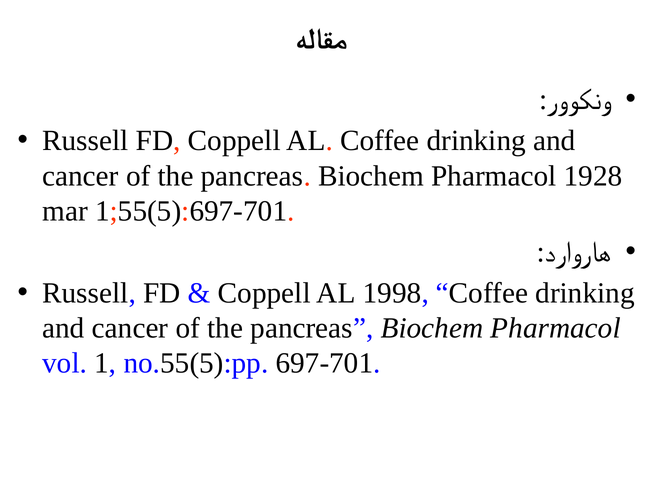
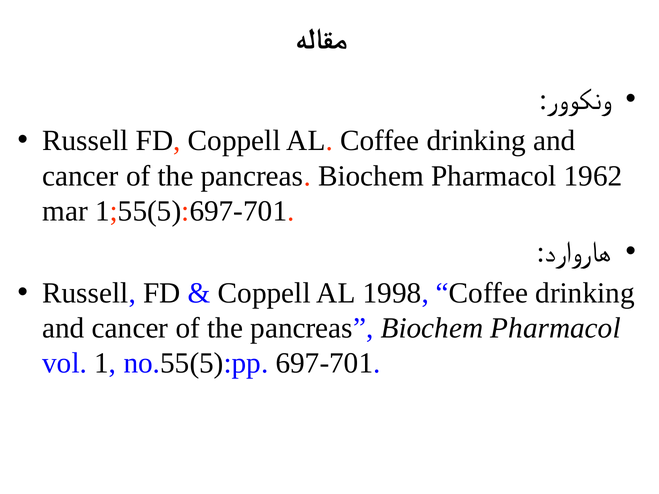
1928: 1928 -> 1962
